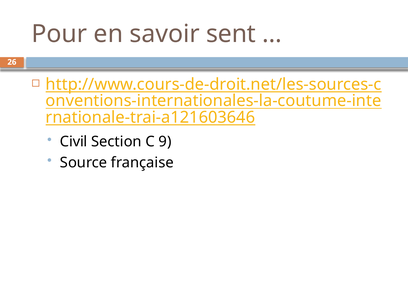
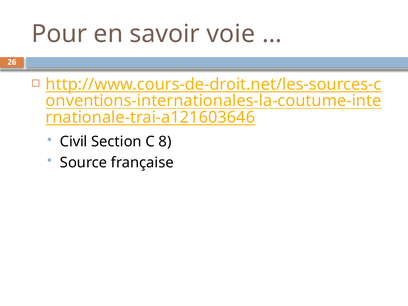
sent: sent -> voie
9: 9 -> 8
